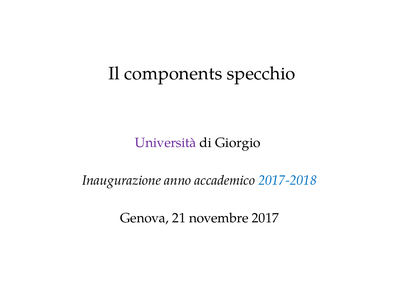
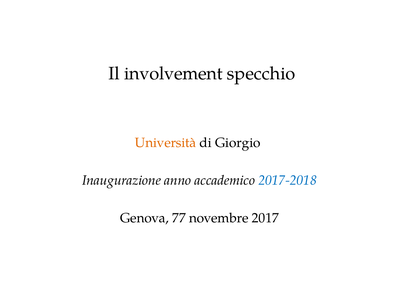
components: components -> involvement
Università colour: purple -> orange
21: 21 -> 77
